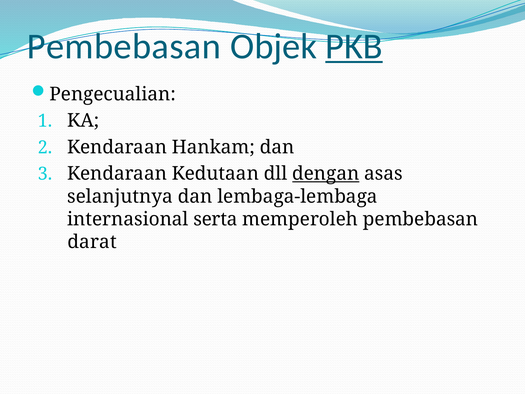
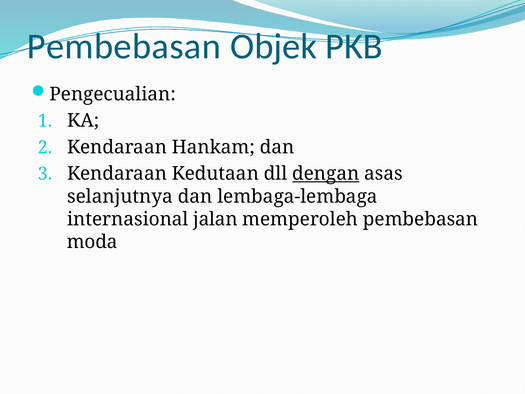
PKB underline: present -> none
serta: serta -> jalan
darat: darat -> moda
